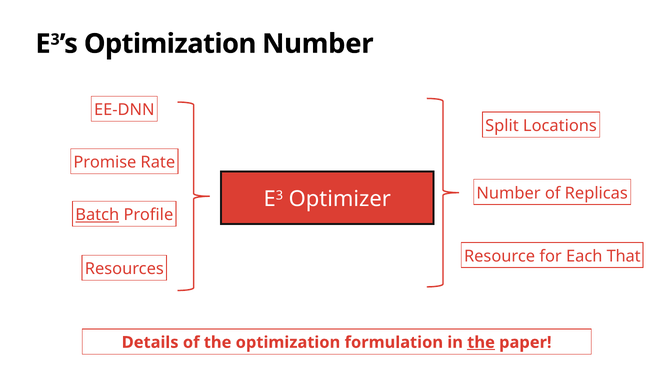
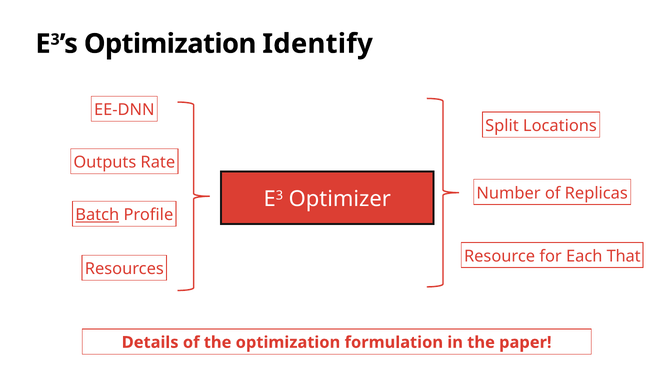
Optimization Number: Number -> Identify
Promise: Promise -> Outputs
the at (481, 343) underline: present -> none
